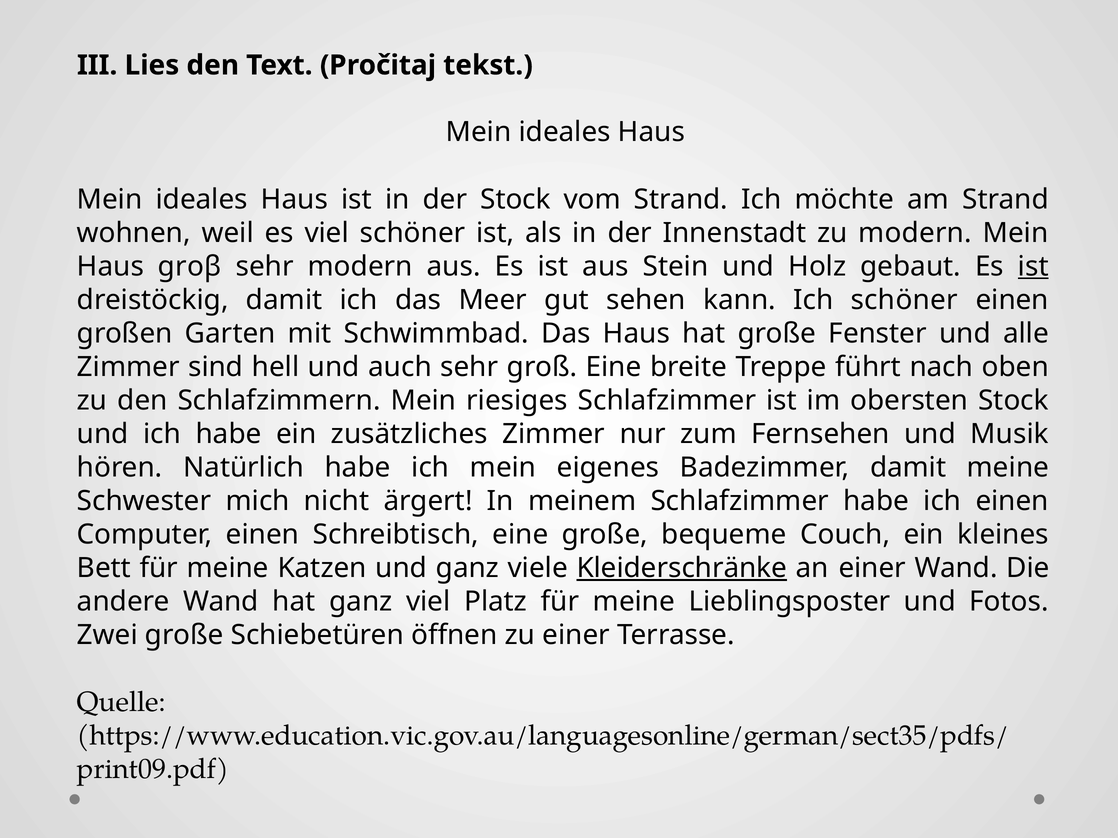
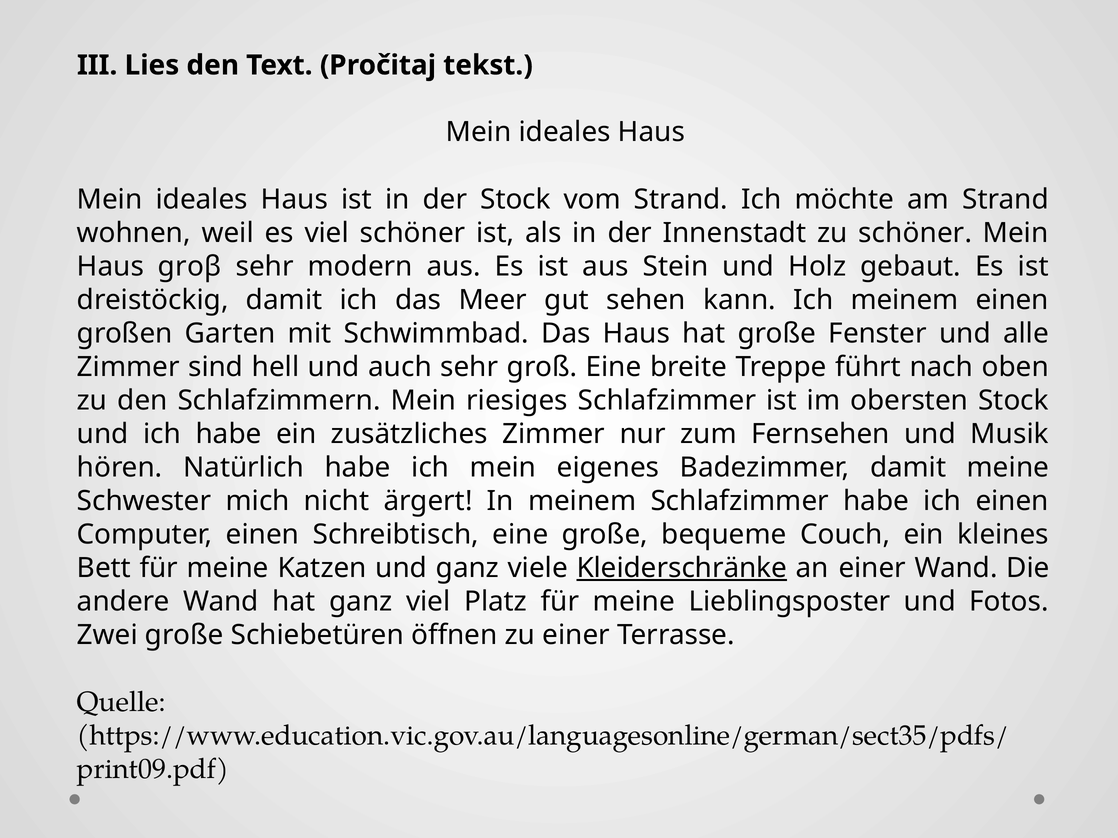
zu modern: modern -> schöner
ist at (1033, 266) underline: present -> none
Ich schöner: schöner -> meinem
